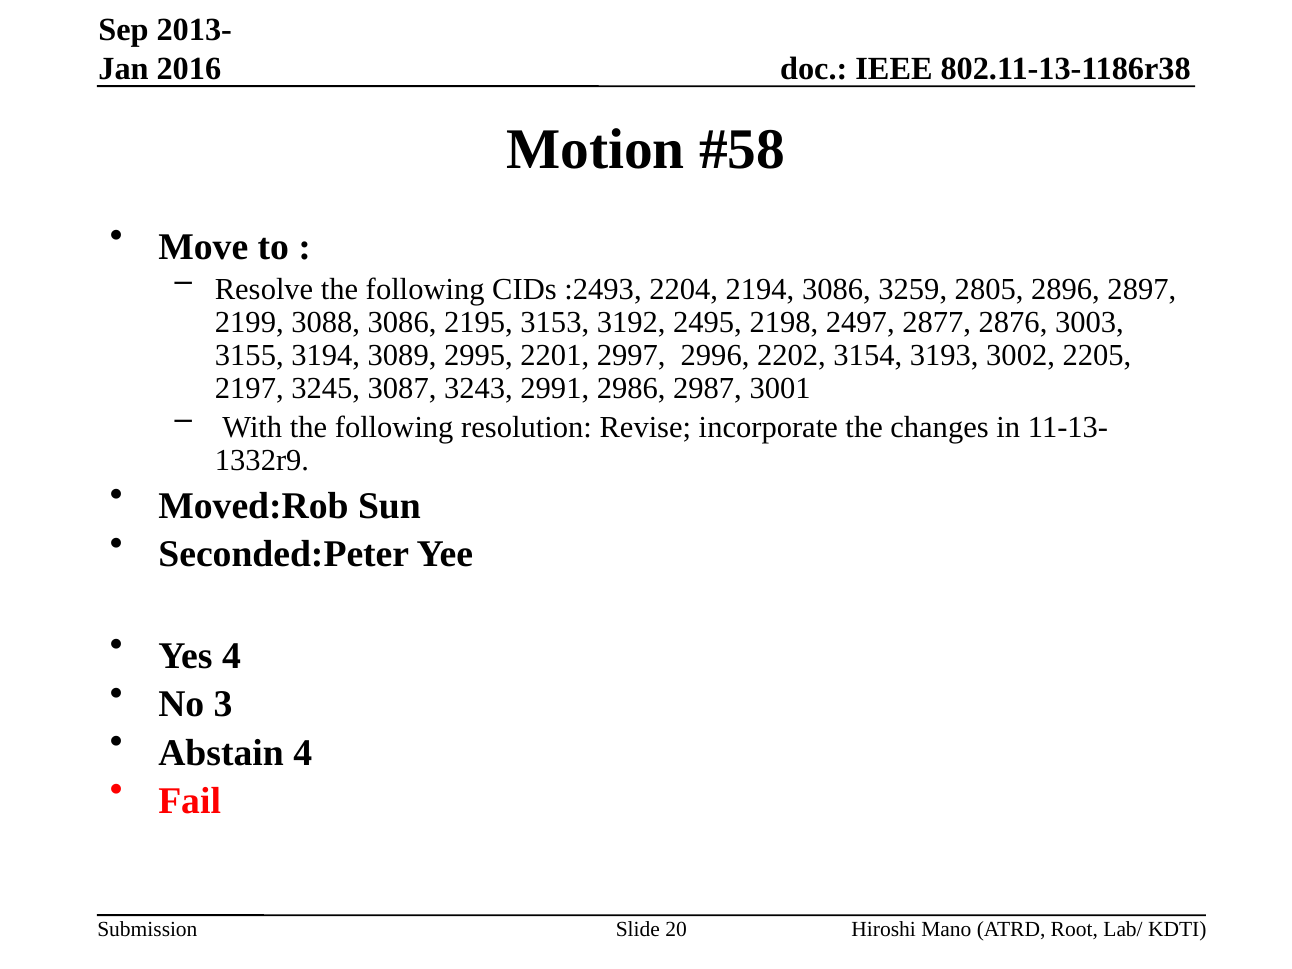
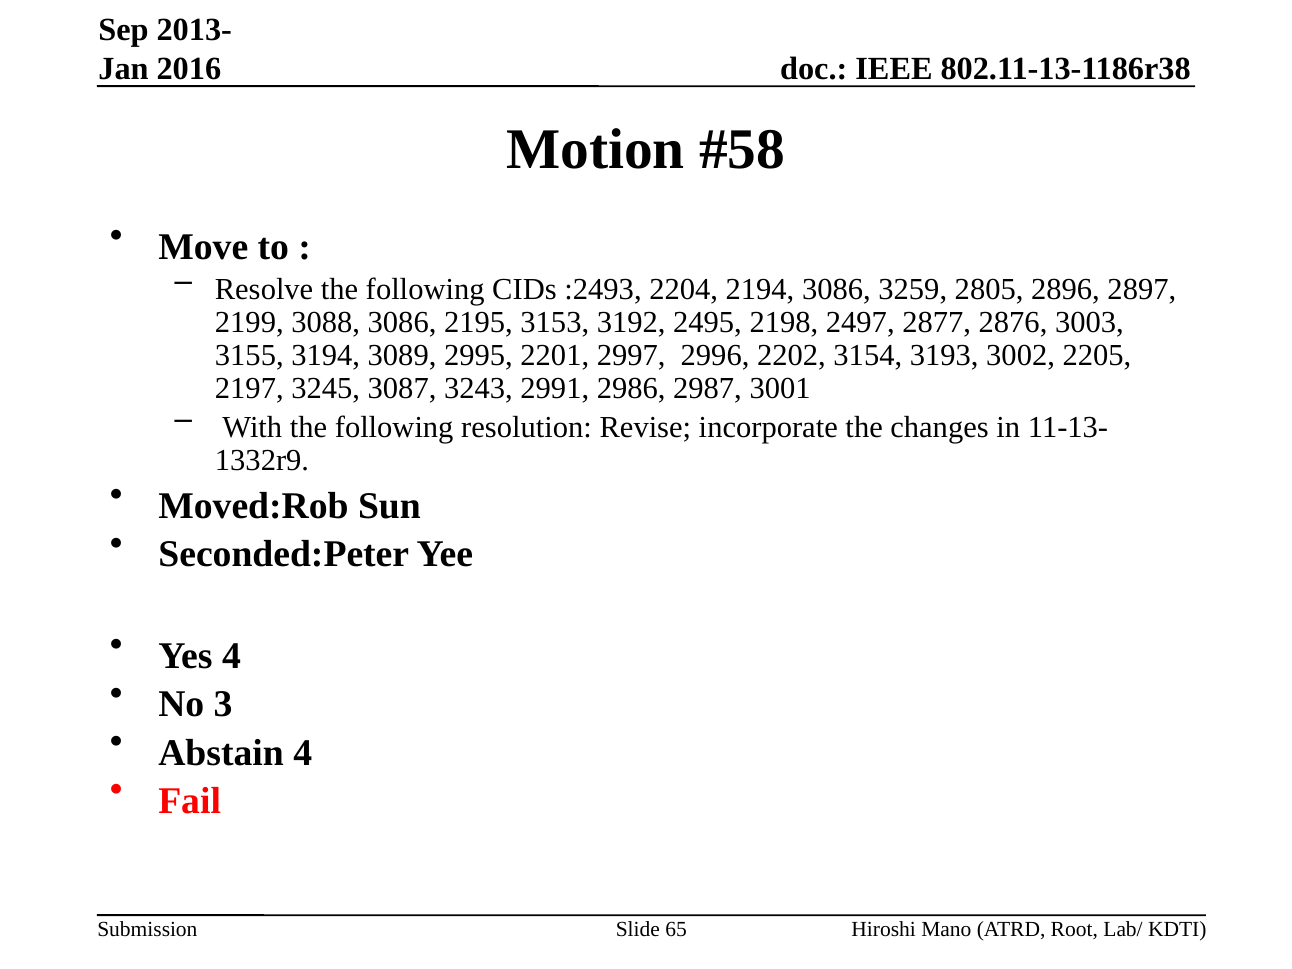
20: 20 -> 65
